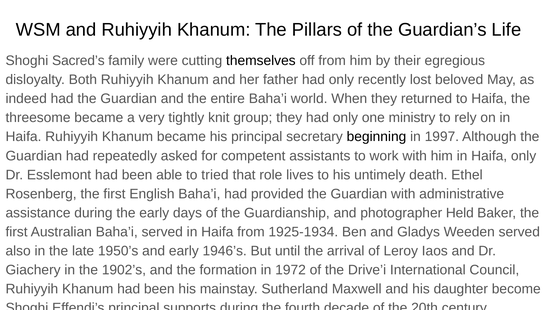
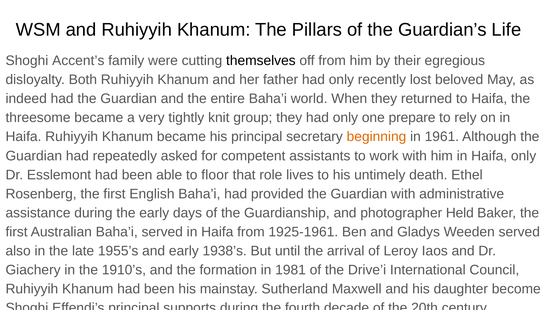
Sacred’s: Sacred’s -> Accent’s
ministry: ministry -> prepare
beginning colour: black -> orange
1997: 1997 -> 1961
tried: tried -> floor
1925-1934: 1925-1934 -> 1925-1961
1950’s: 1950’s -> 1955’s
1946’s: 1946’s -> 1938’s
1902’s: 1902’s -> 1910’s
1972: 1972 -> 1981
